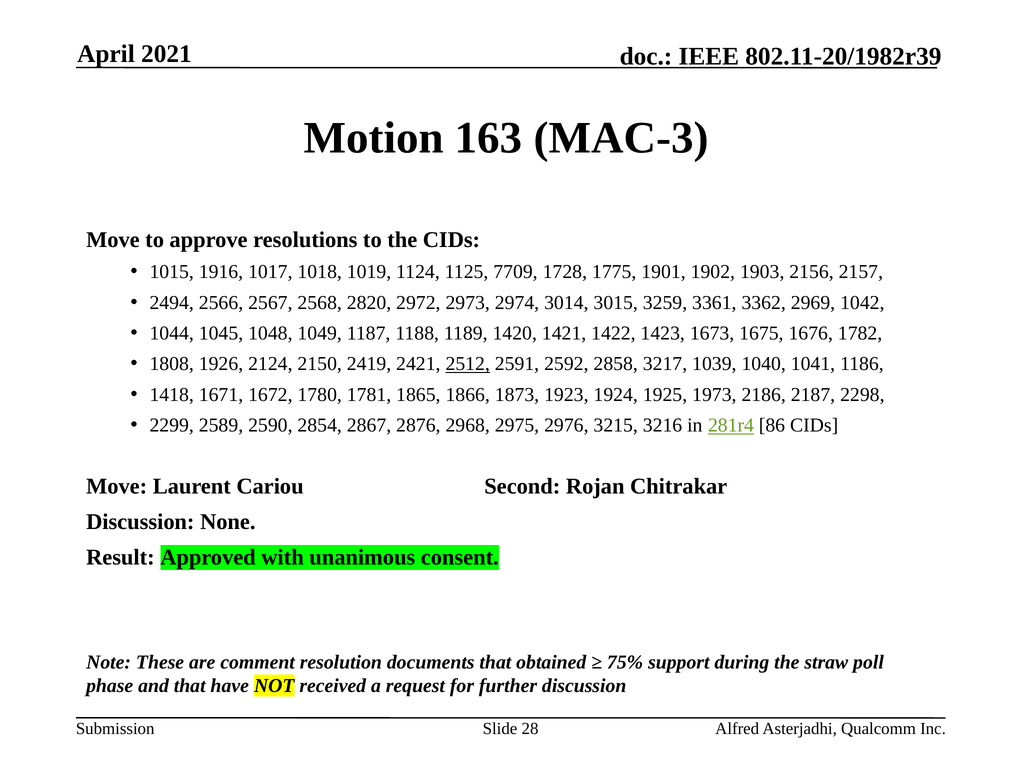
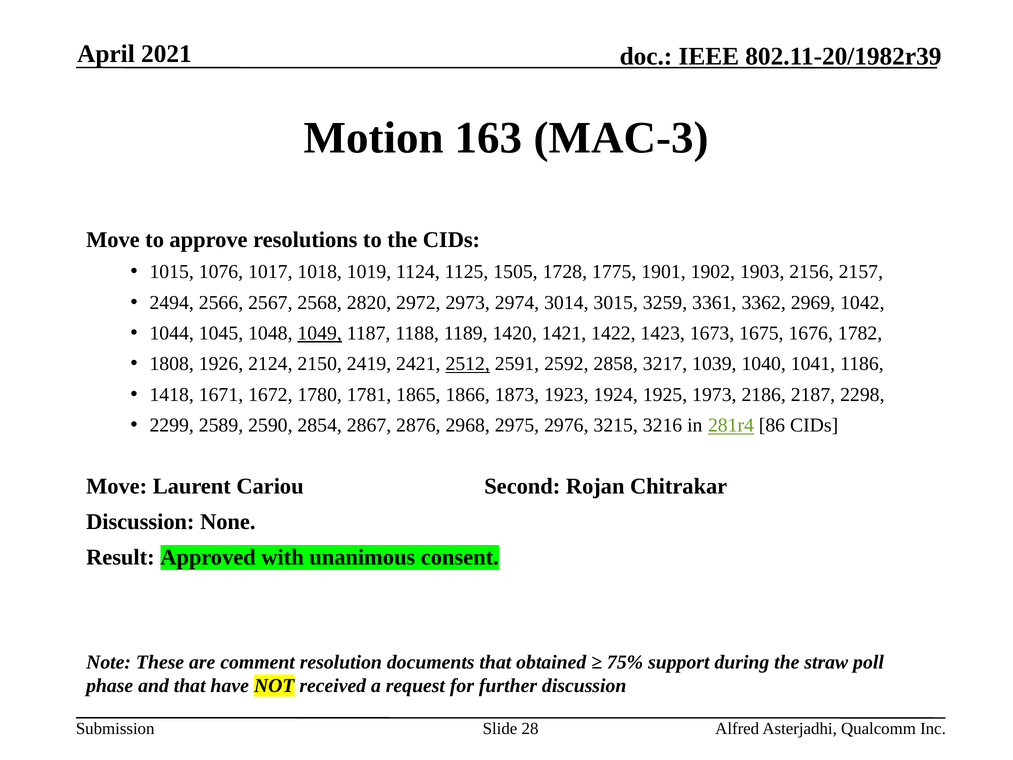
1916: 1916 -> 1076
7709: 7709 -> 1505
1049 underline: none -> present
